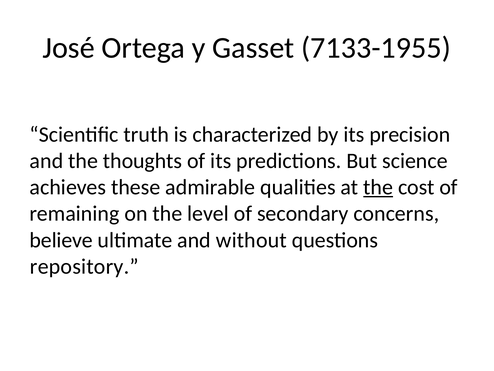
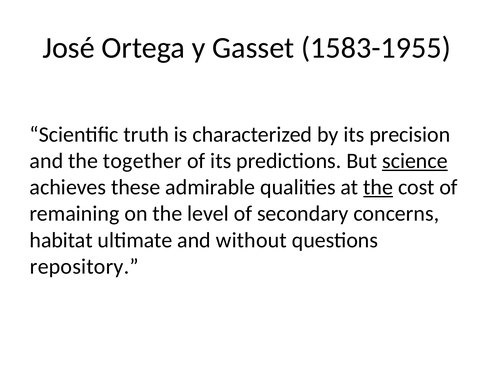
7133-1955: 7133-1955 -> 1583-1955
thoughts: thoughts -> together
science underline: none -> present
believe: believe -> habitat
